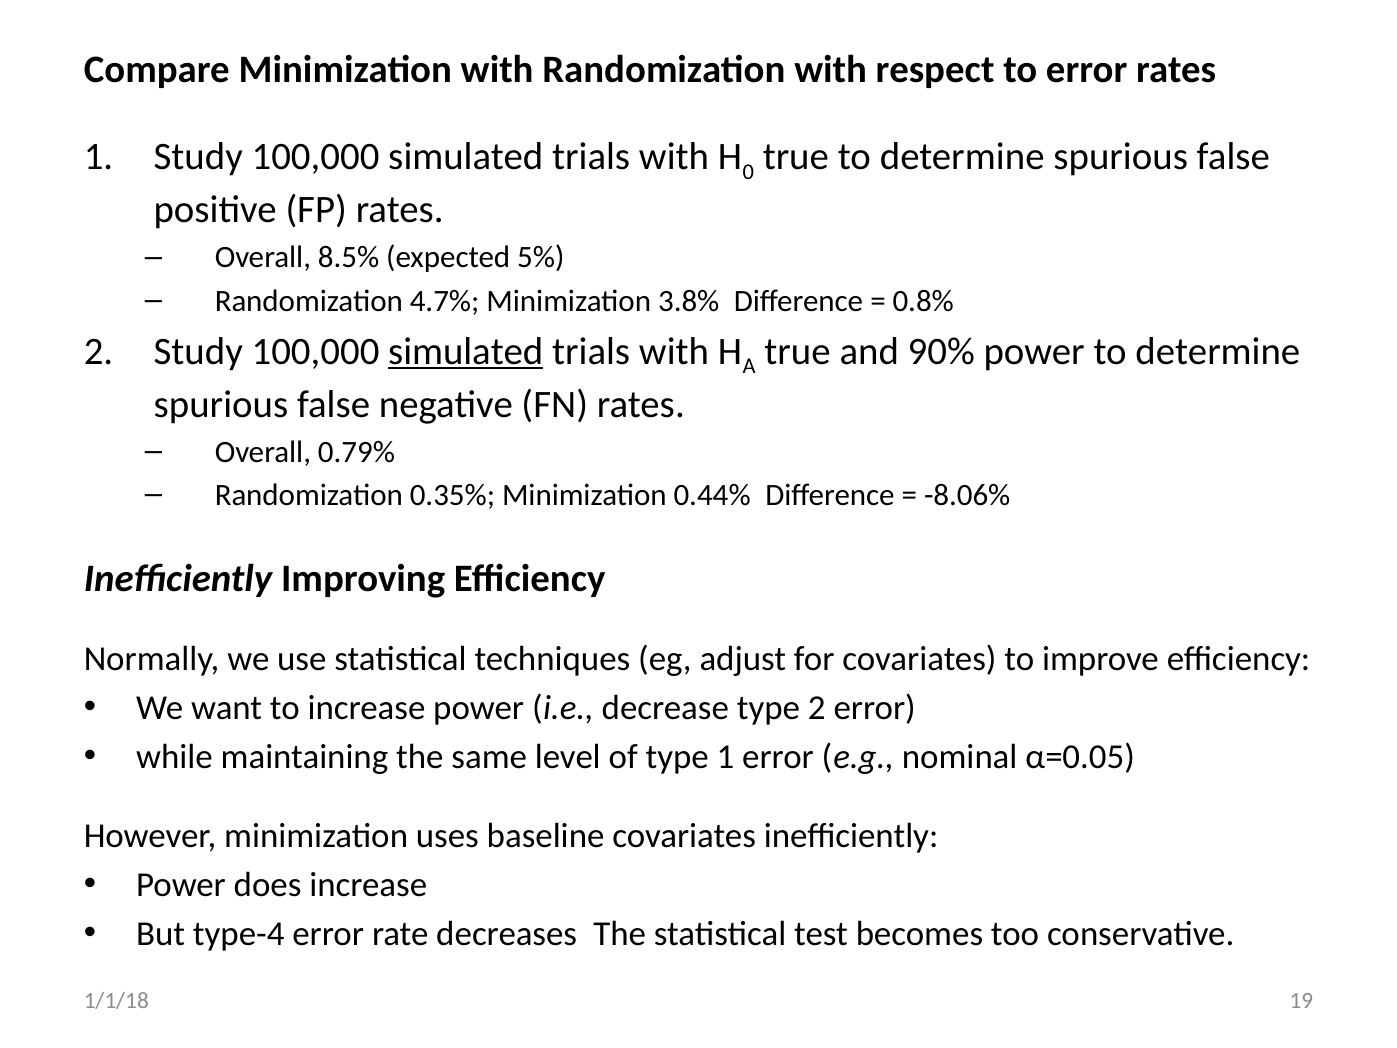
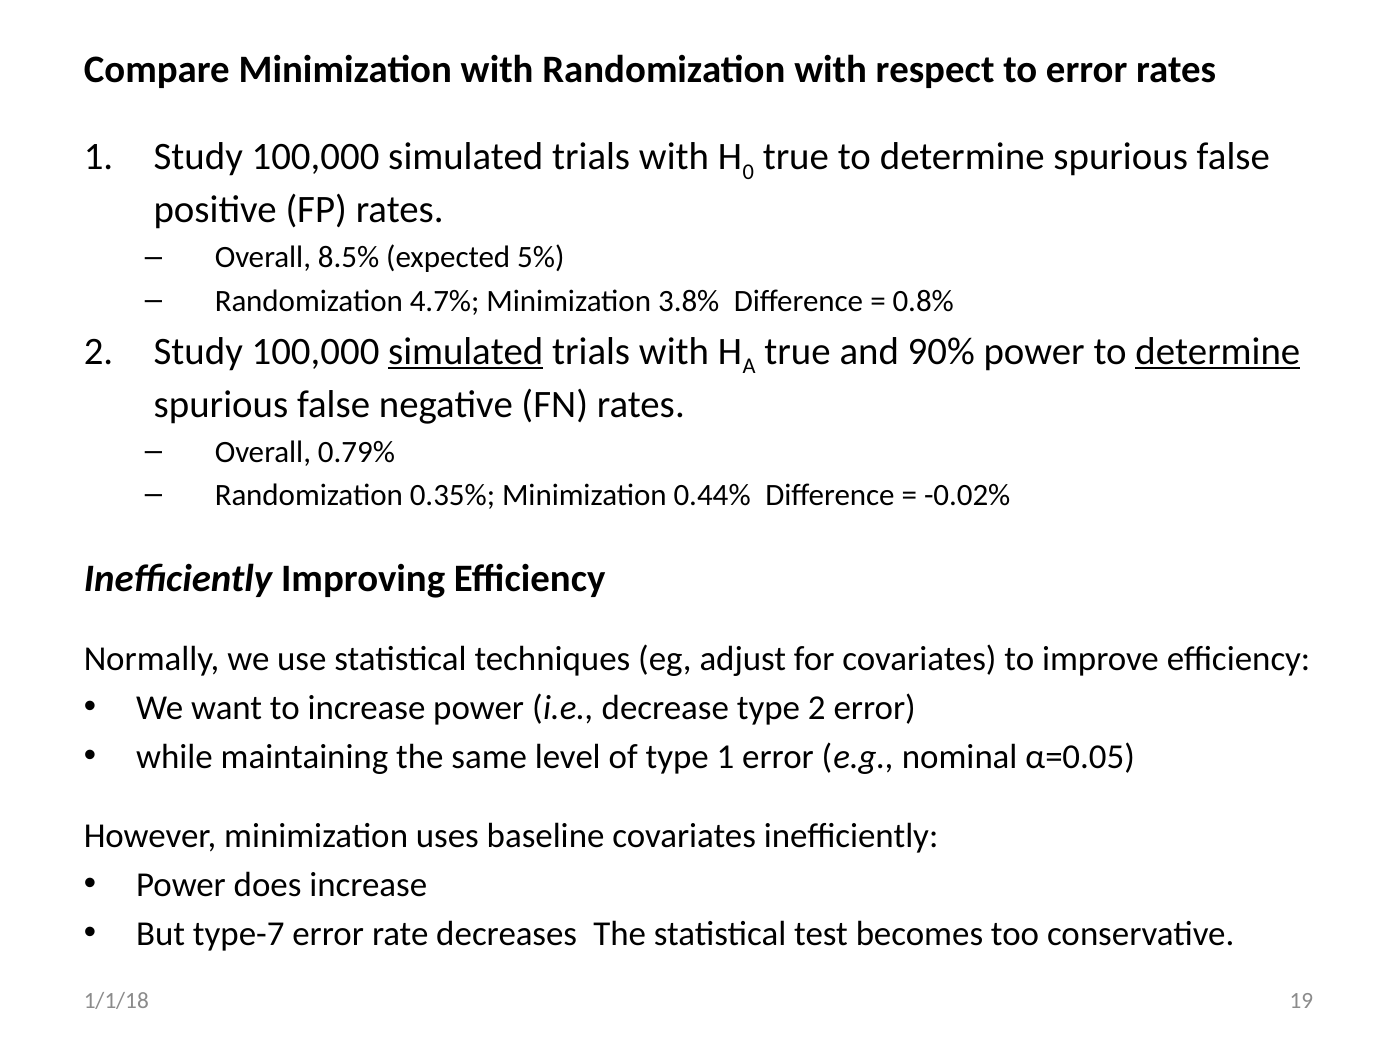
determine at (1218, 351) underline: none -> present
-8.06%: -8.06% -> -0.02%
type-4: type-4 -> type-7
